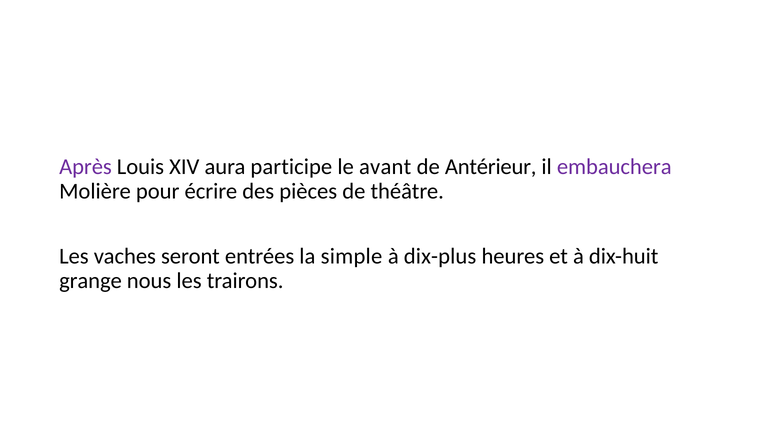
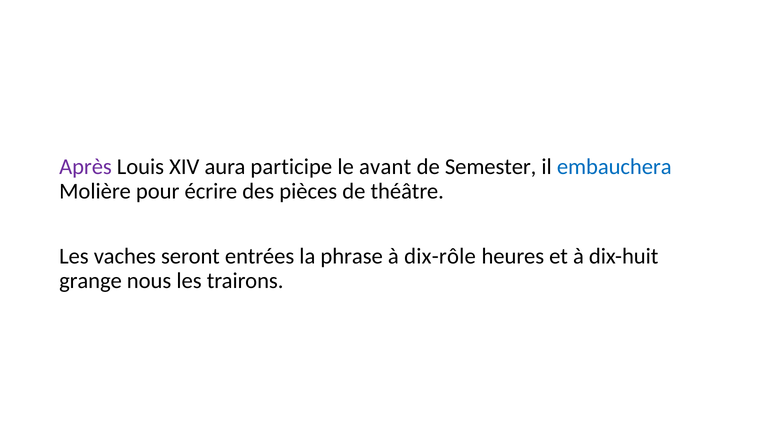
Antérieur: Antérieur -> Semester
embauchera colour: purple -> blue
simple: simple -> phrase
dix-plus: dix-plus -> dix-rôle
